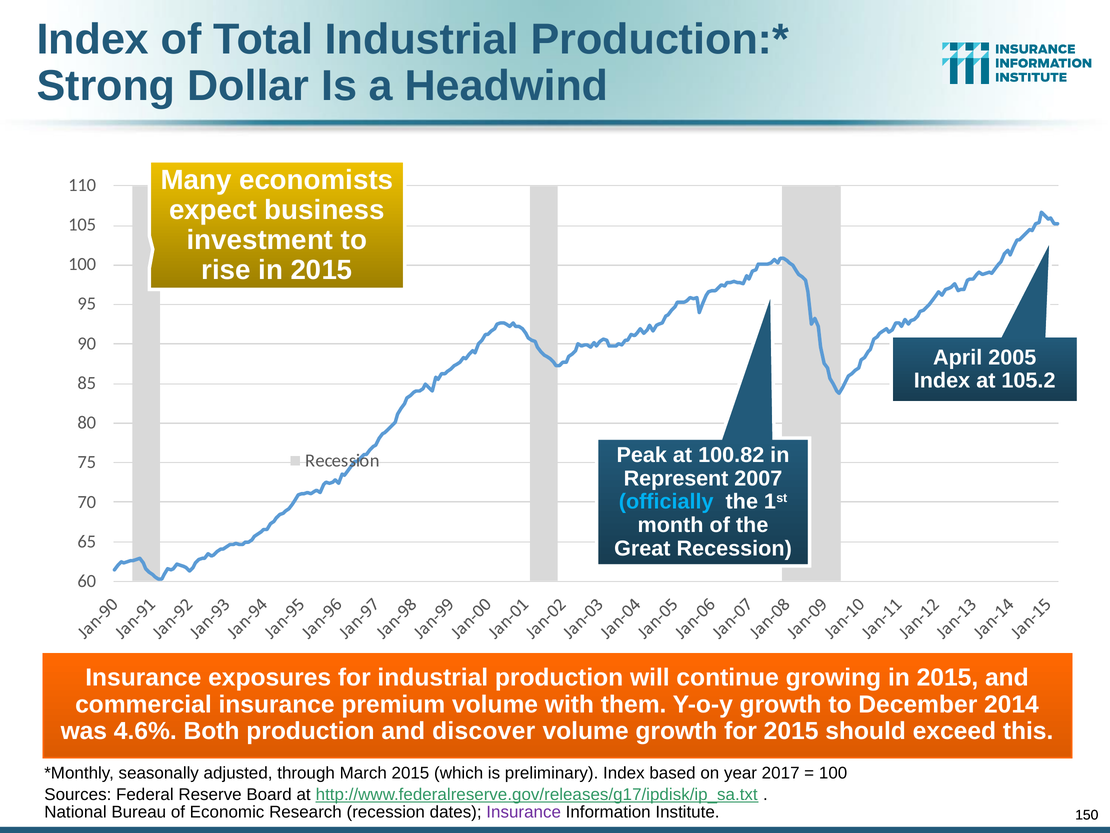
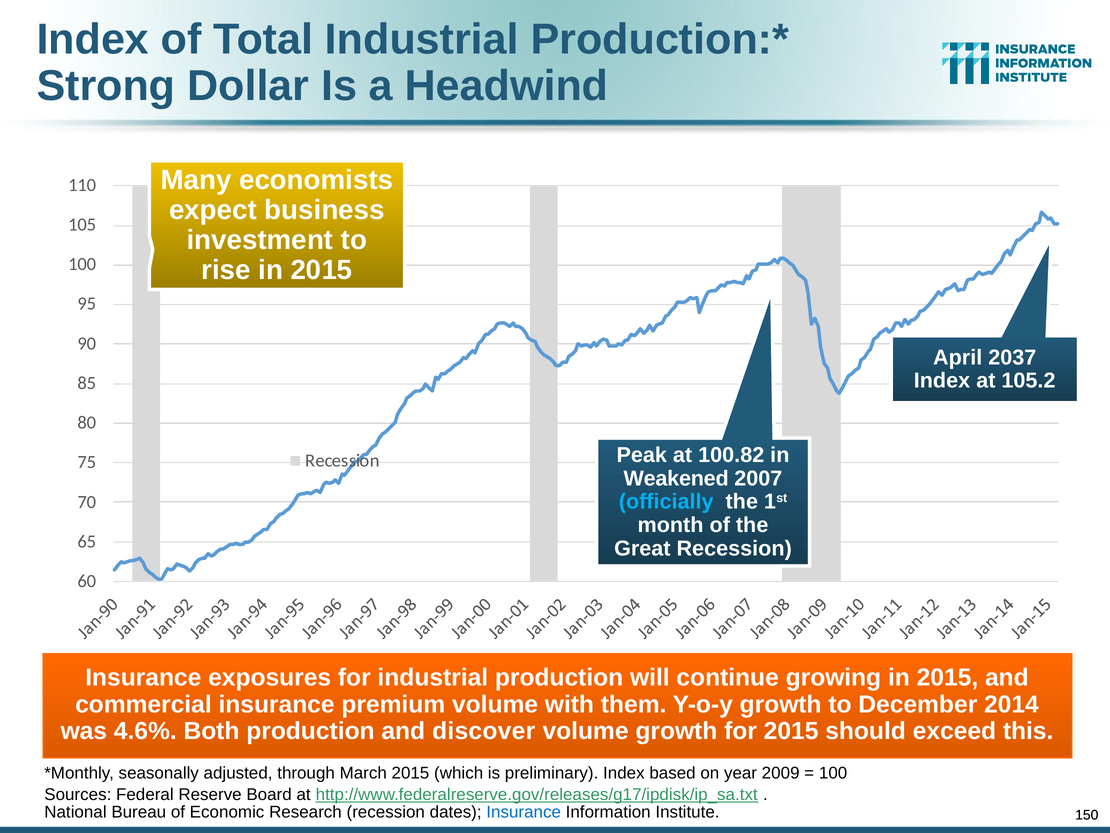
2005: 2005 -> 2037
Represent: Represent -> Weakened
2017: 2017 -> 2009
Insurance at (524, 812) colour: purple -> blue
